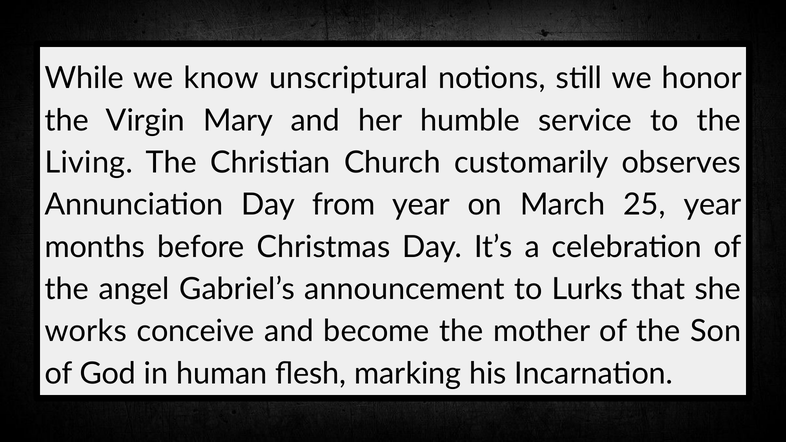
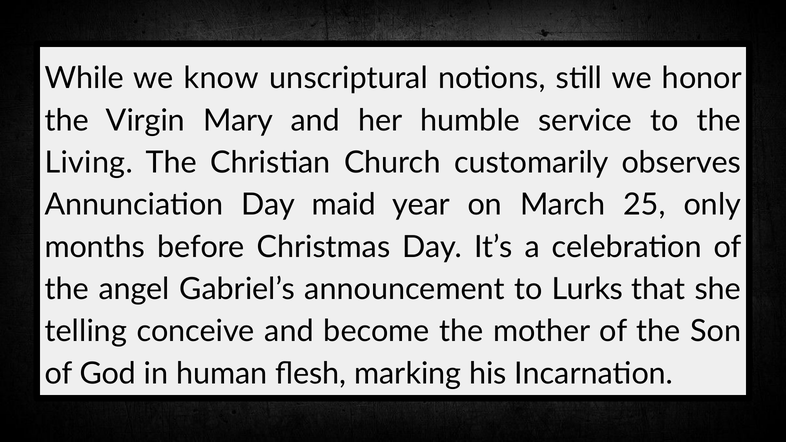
from: from -> maid
25 year: year -> only
works: works -> telling
